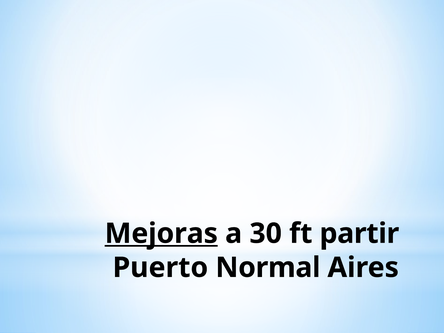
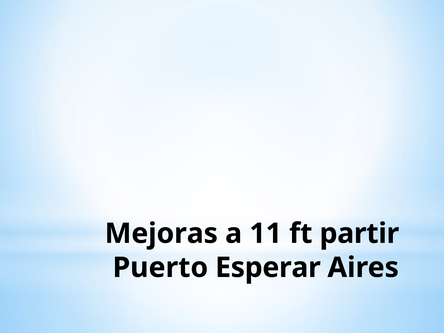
Mejoras underline: present -> none
30: 30 -> 11
Normal: Normal -> Esperar
